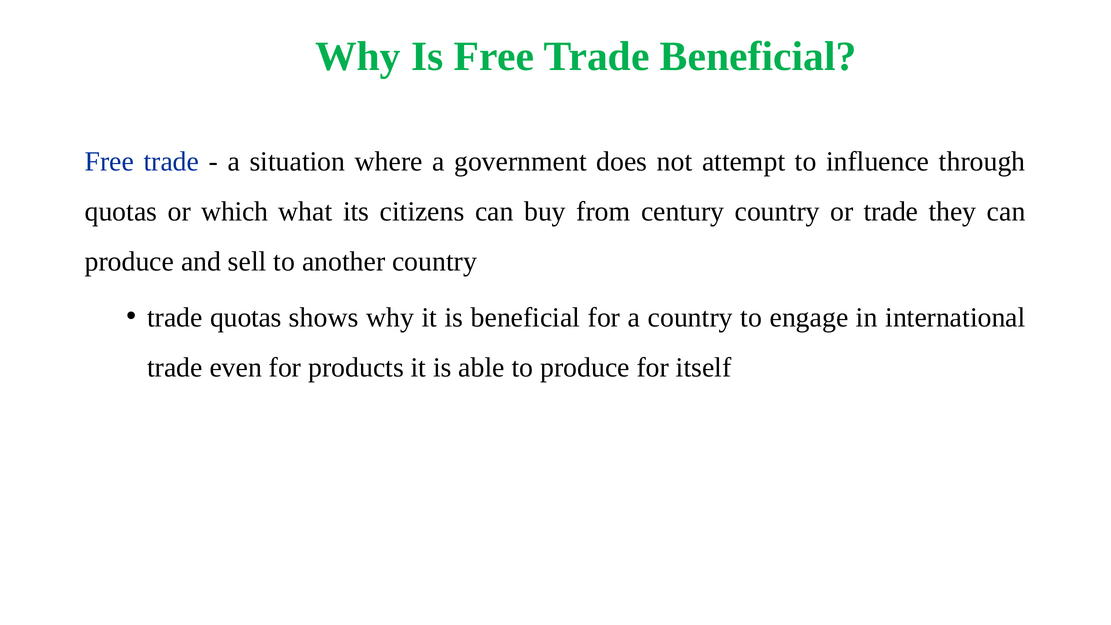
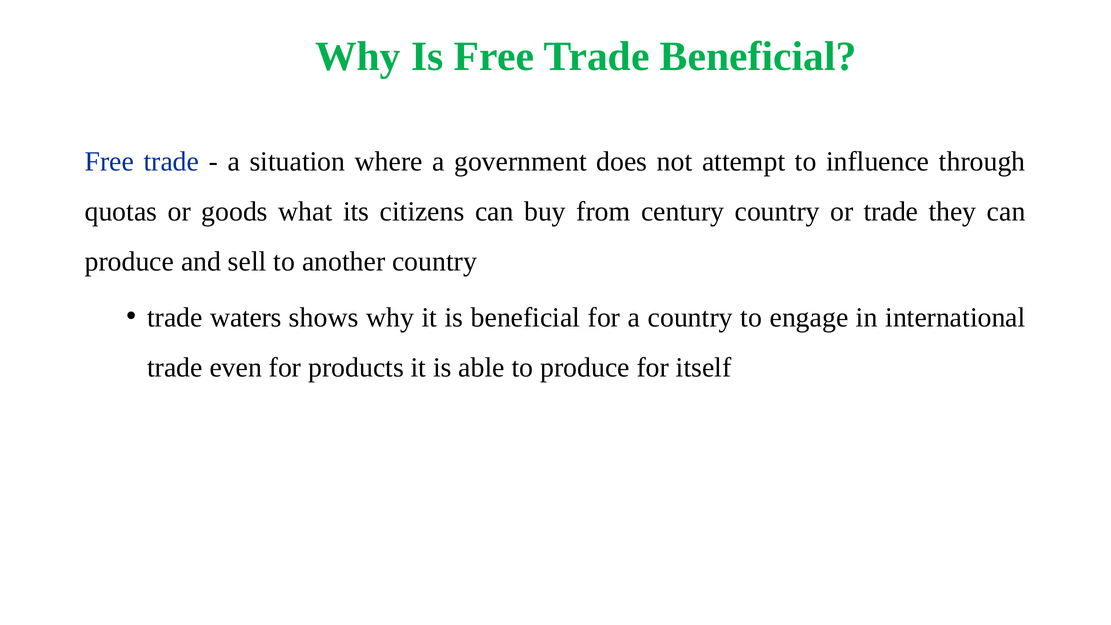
which: which -> goods
trade quotas: quotas -> waters
